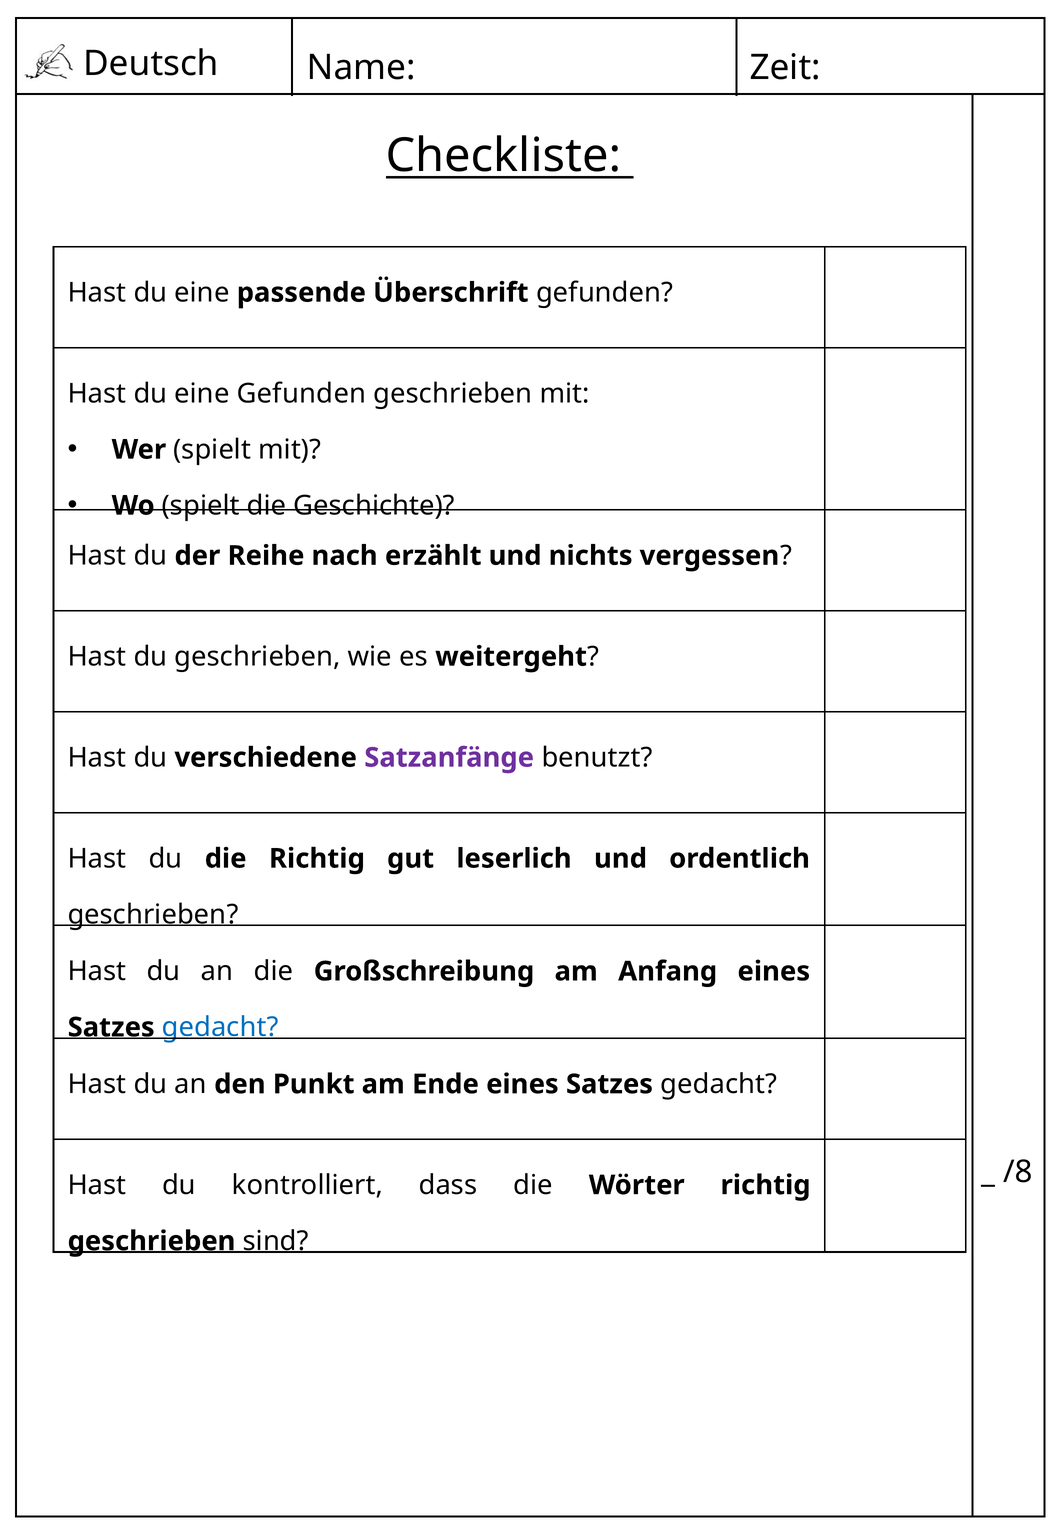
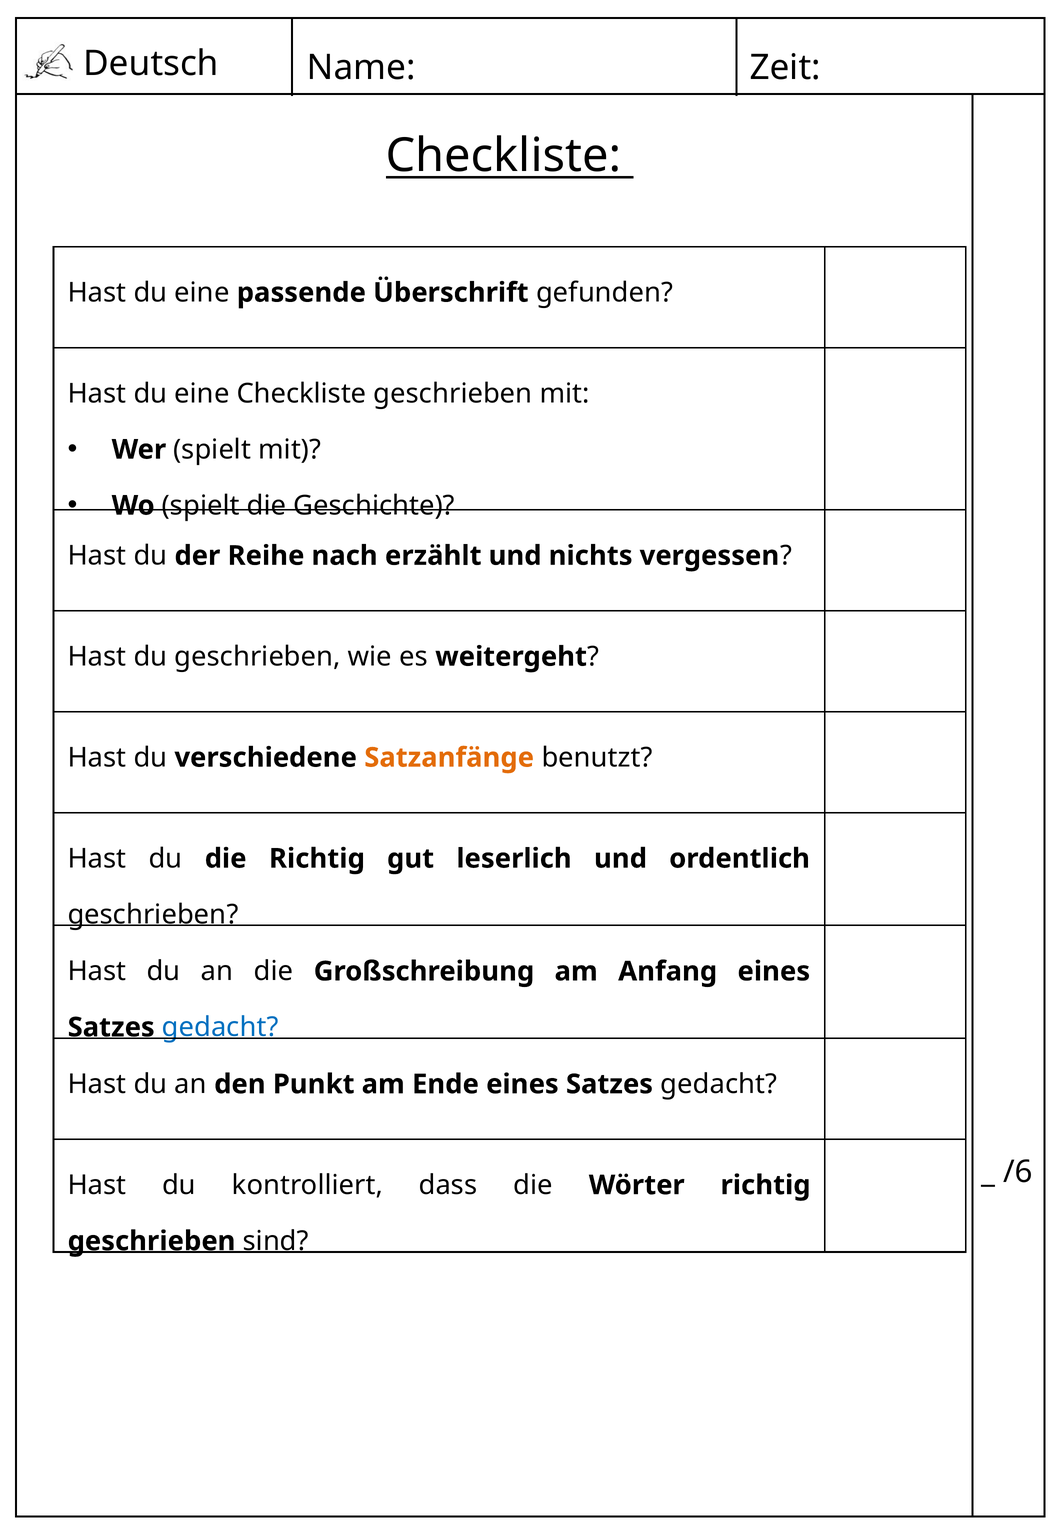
eine Gefunden: Gefunden -> Checkliste
Satzanfänge colour: purple -> orange
/8: /8 -> /6
